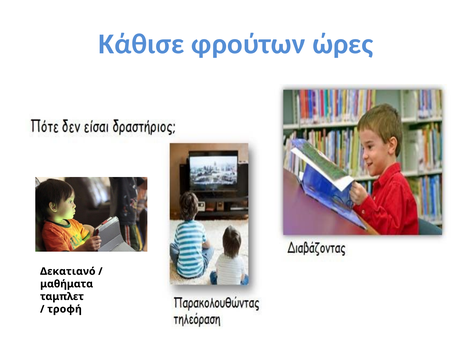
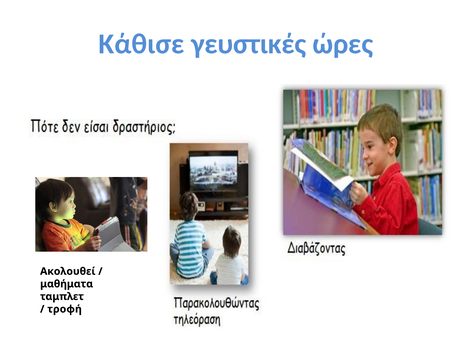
φρούτων: φρούτων -> γευστικές
Δεκατιανό: Δεκατιανό -> Ακολουθεί
